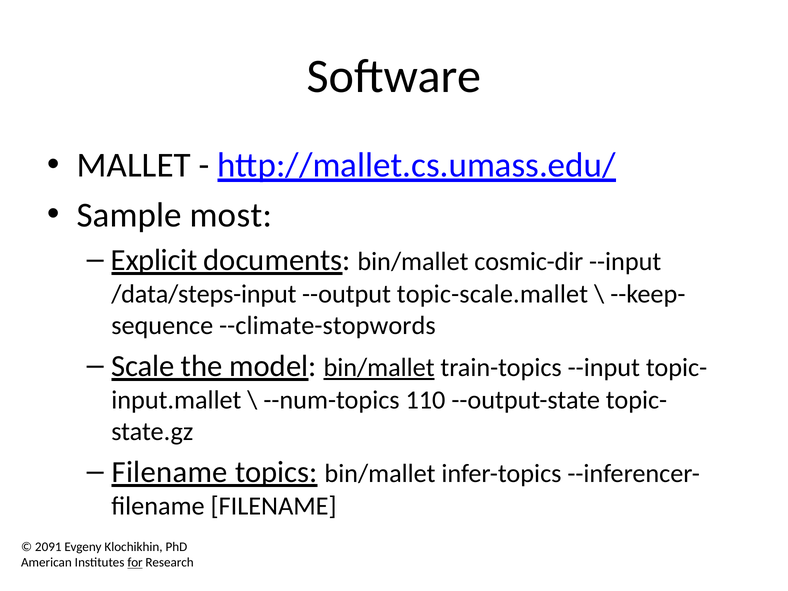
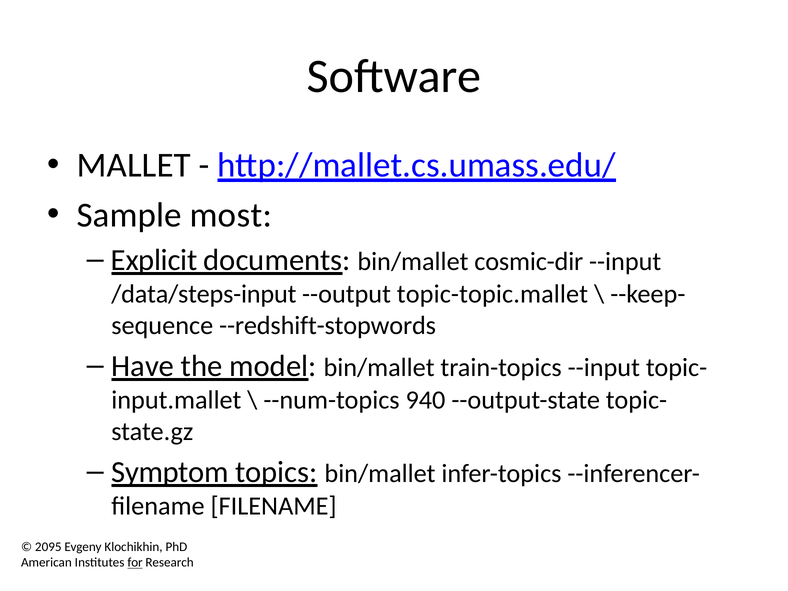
topic-scale.mallet: topic-scale.mallet -> topic-topic.mallet
--climate-stopwords: --climate-stopwords -> --redshift-stopwords
Scale: Scale -> Have
bin/mallet at (379, 368) underline: present -> none
110: 110 -> 940
Filename at (170, 472): Filename -> Symptom
2091: 2091 -> 2095
